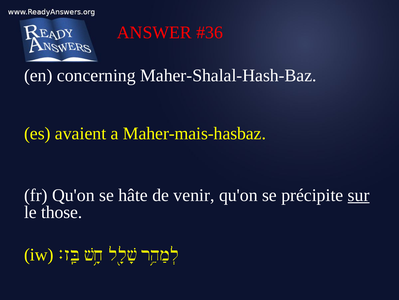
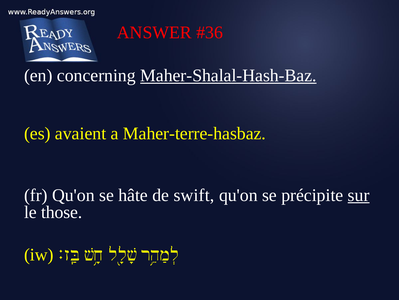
Maher-Shalal-Hash-Baz underline: none -> present
Maher-mais-hasbaz: Maher-mais-hasbaz -> Maher-terre-hasbaz
venir: venir -> swift
